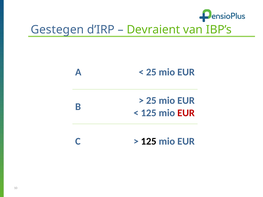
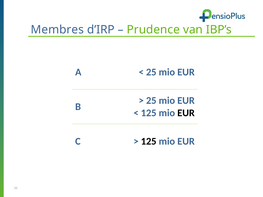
Gestegen: Gestegen -> Membres
Devraient: Devraient -> Prudence
EUR at (186, 113) colour: red -> black
